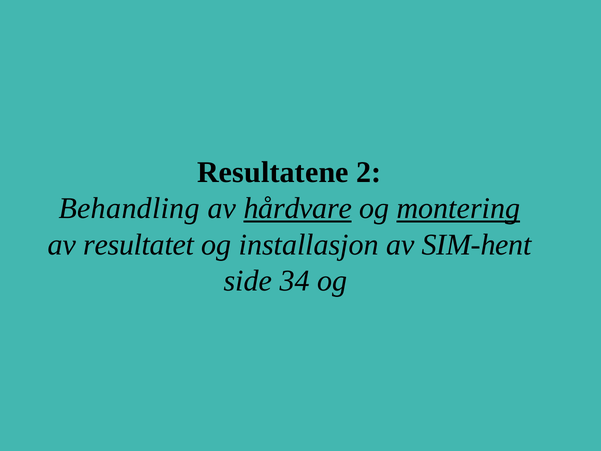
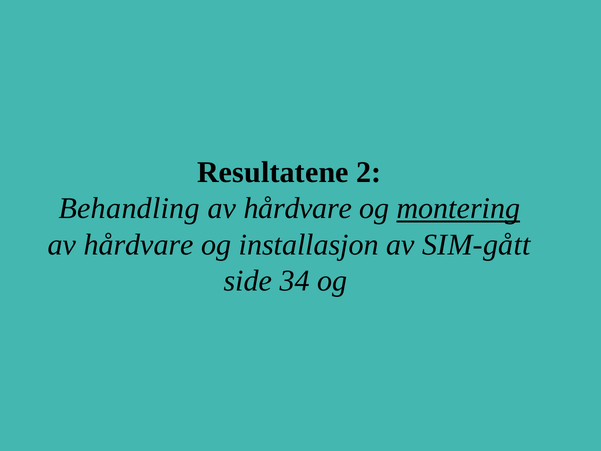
hårdvare at (298, 208) underline: present -> none
resultatet at (139, 244): resultatet -> hårdvare
SIM-hent: SIM-hent -> SIM-gått
